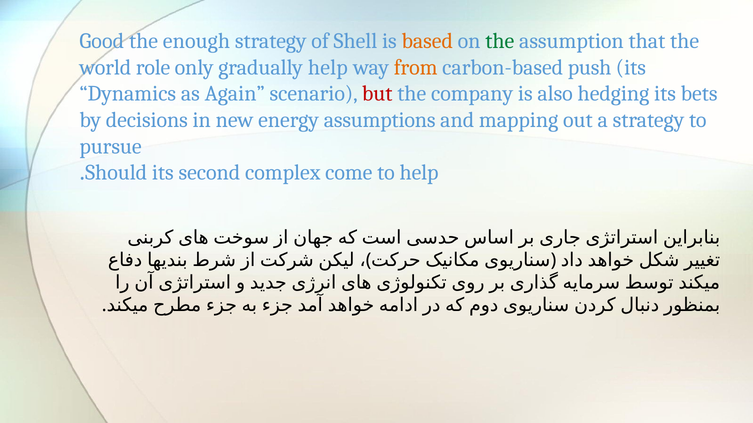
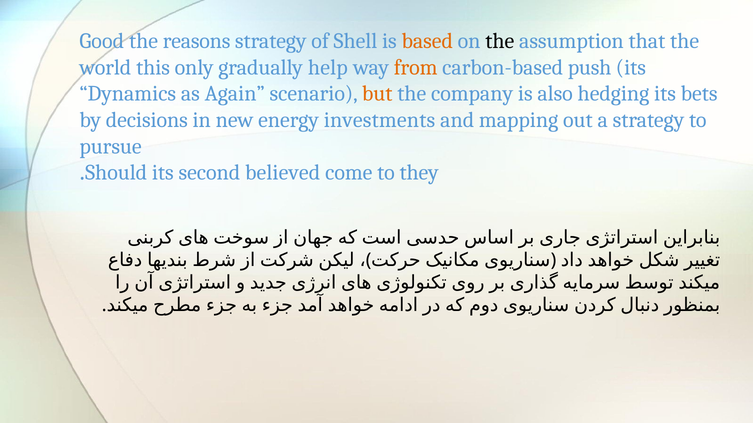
enough: enough -> reasons
the at (500, 41) colour: green -> black
role: role -> this
but colour: red -> orange
assumptions: assumptions -> investments
complex: complex -> believed
to help: help -> they
